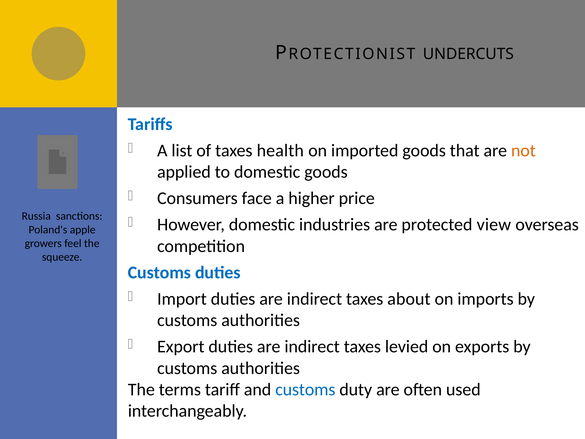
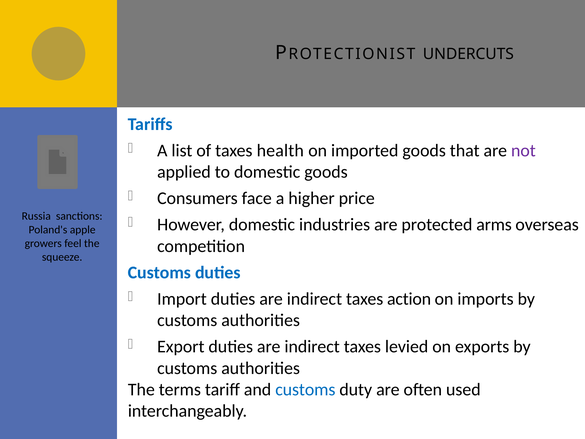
not colour: orange -> purple
view: view -> arms
about: about -> action
